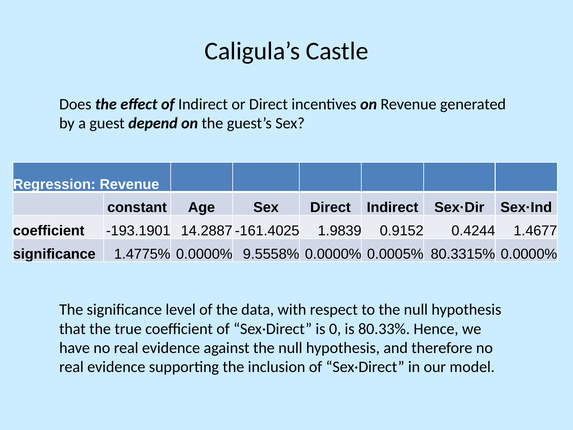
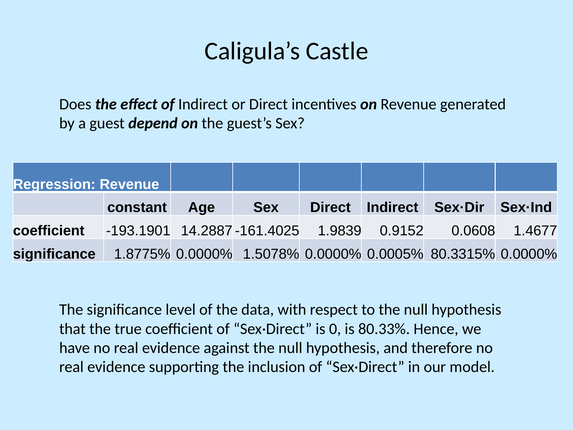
0.4244: 0.4244 -> 0.0608
1.4775%: 1.4775% -> 1.8775%
9.5558%: 9.5558% -> 1.5078%
